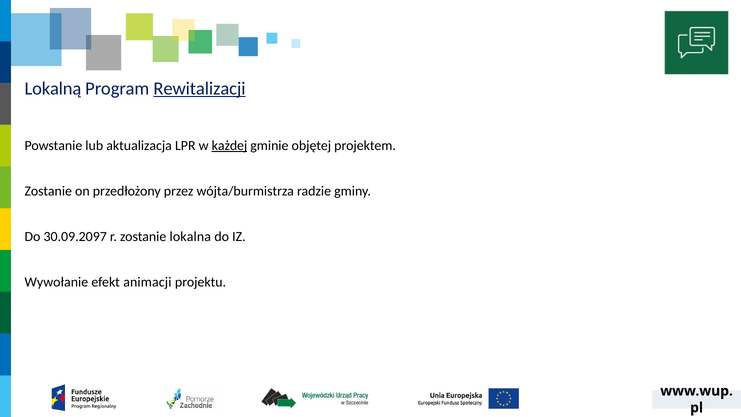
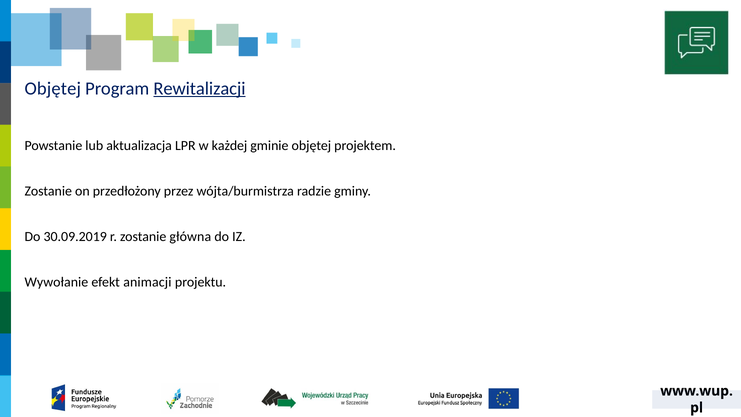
Lokalną at (53, 89): Lokalną -> Objętej
każdej underline: present -> none
30.09.2097: 30.09.2097 -> 30.09.2019
lokalna: lokalna -> główna
